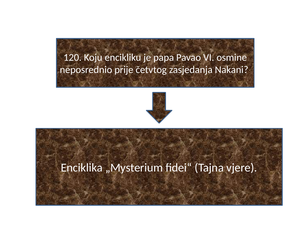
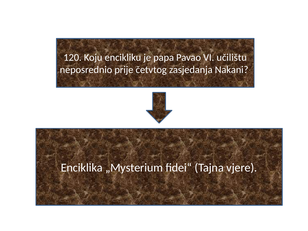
osmine: osmine -> učilištu
